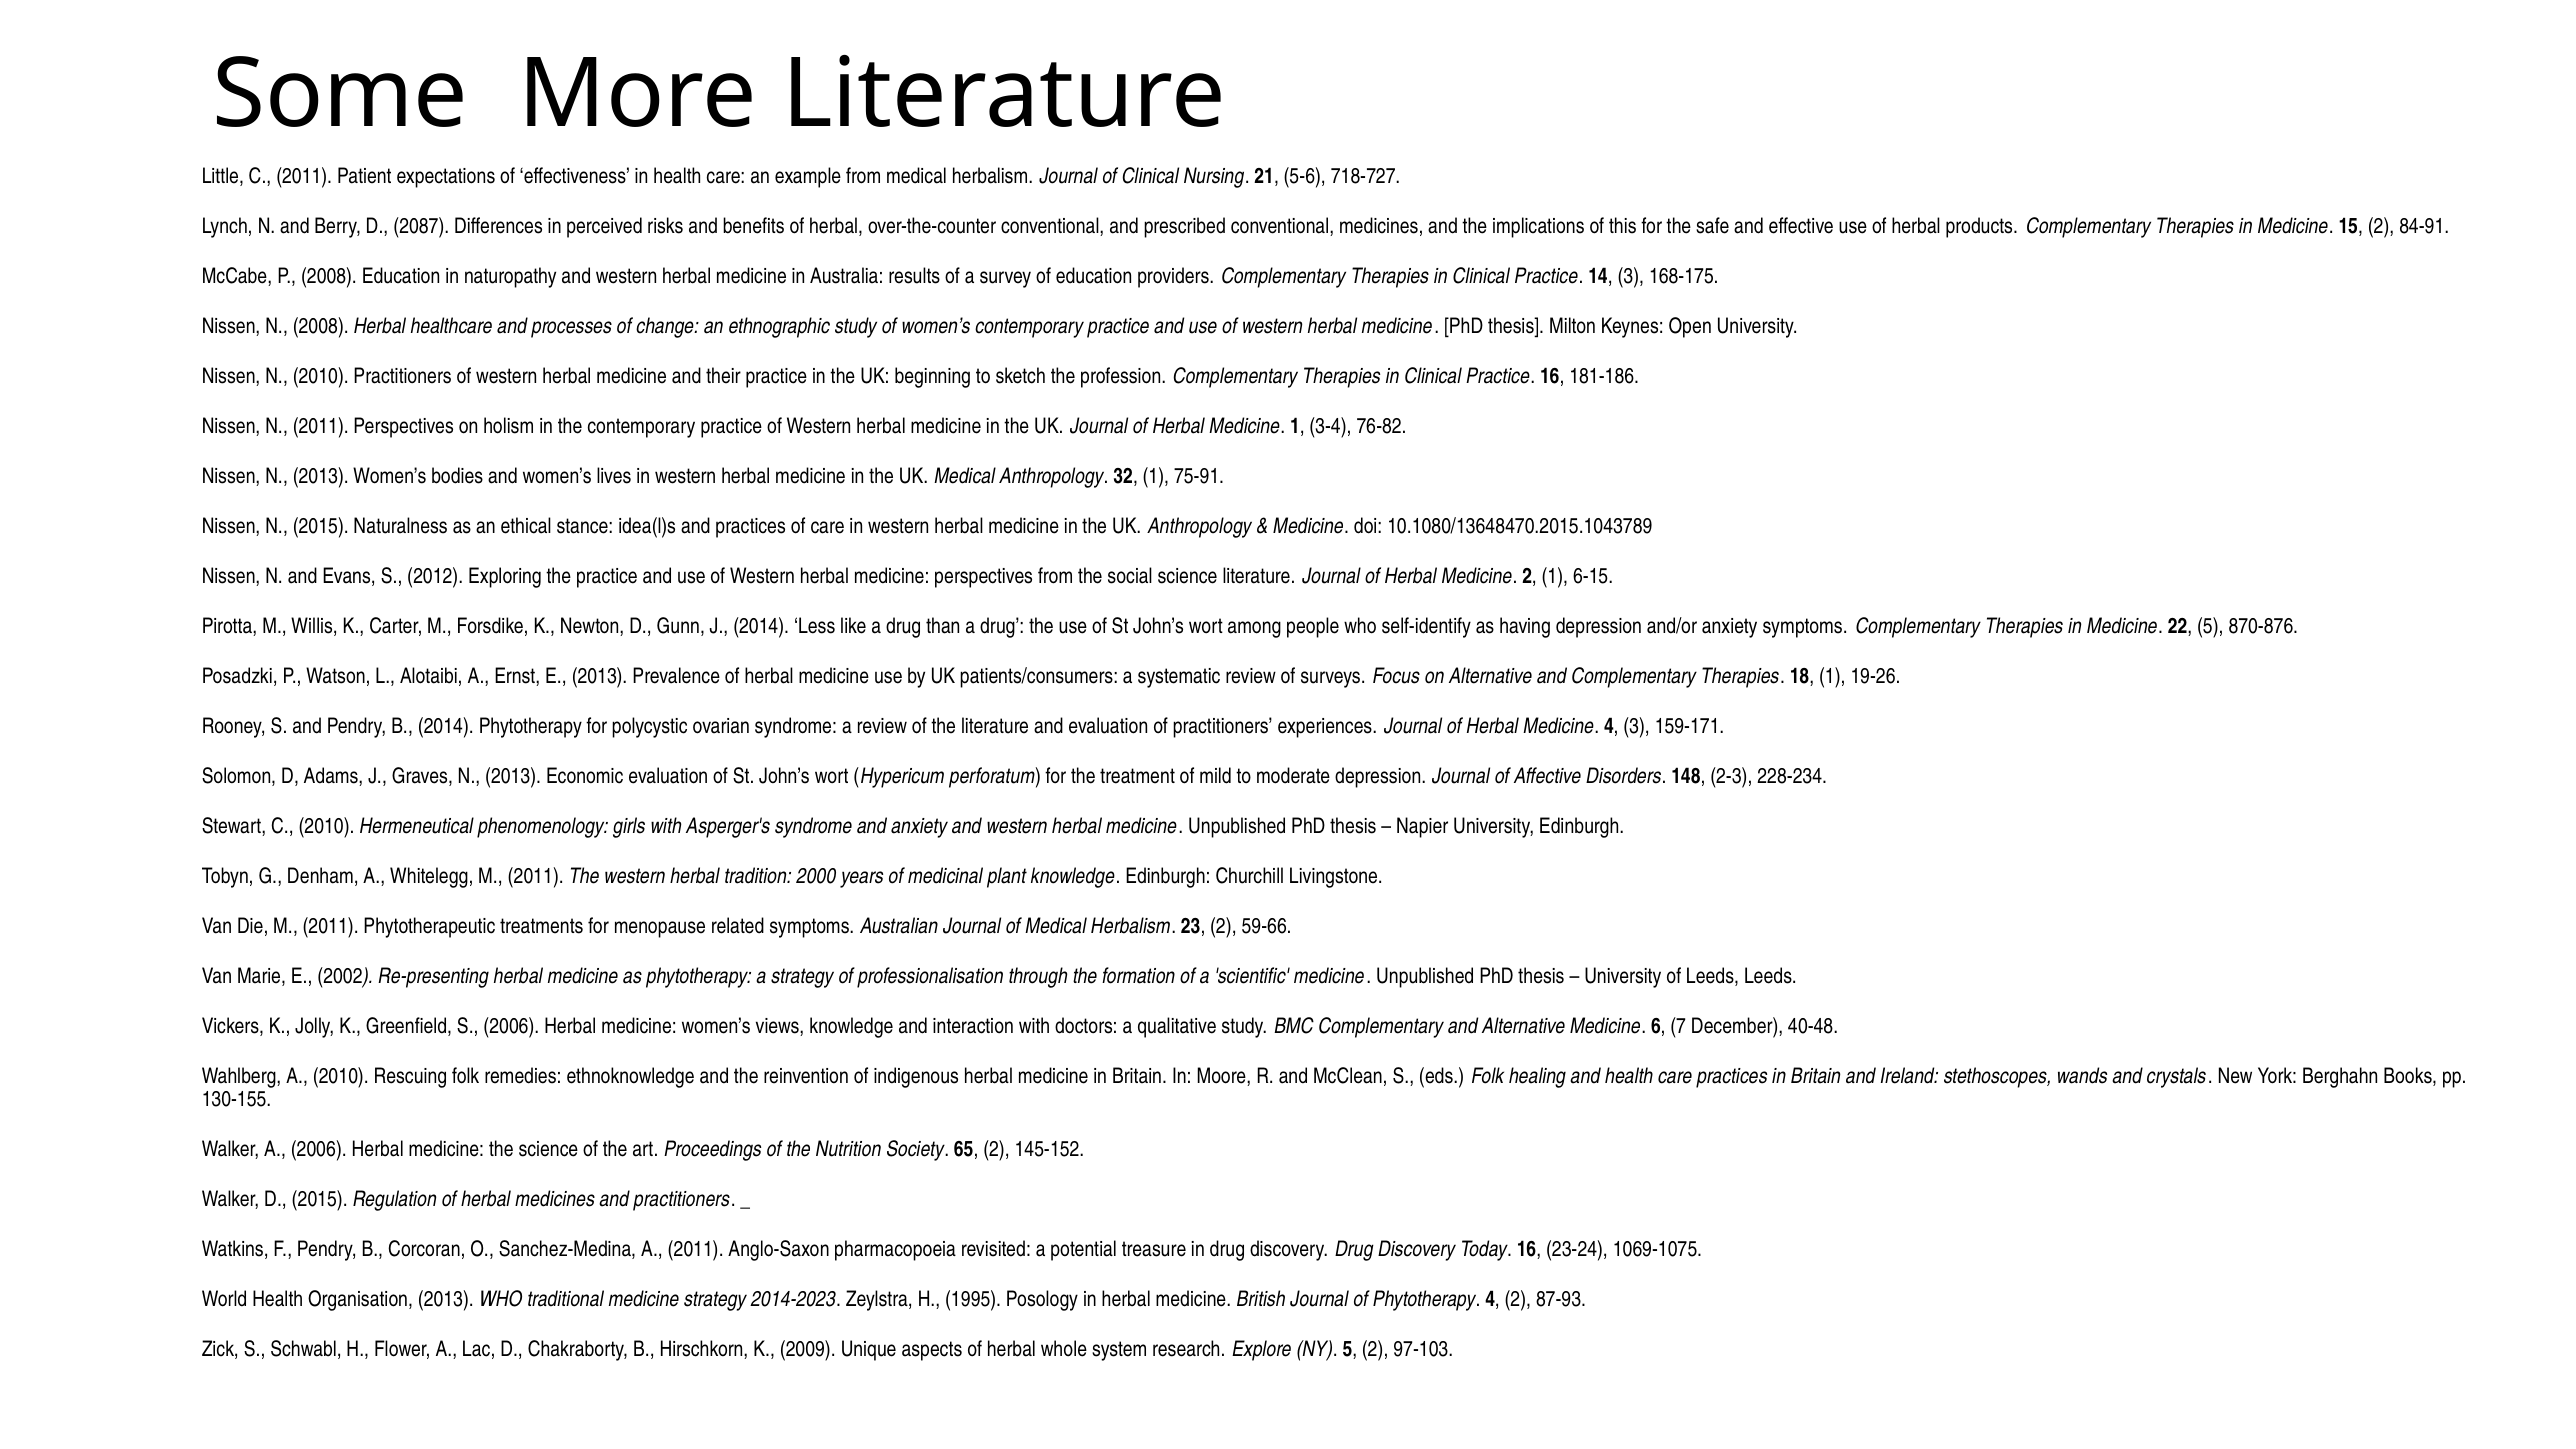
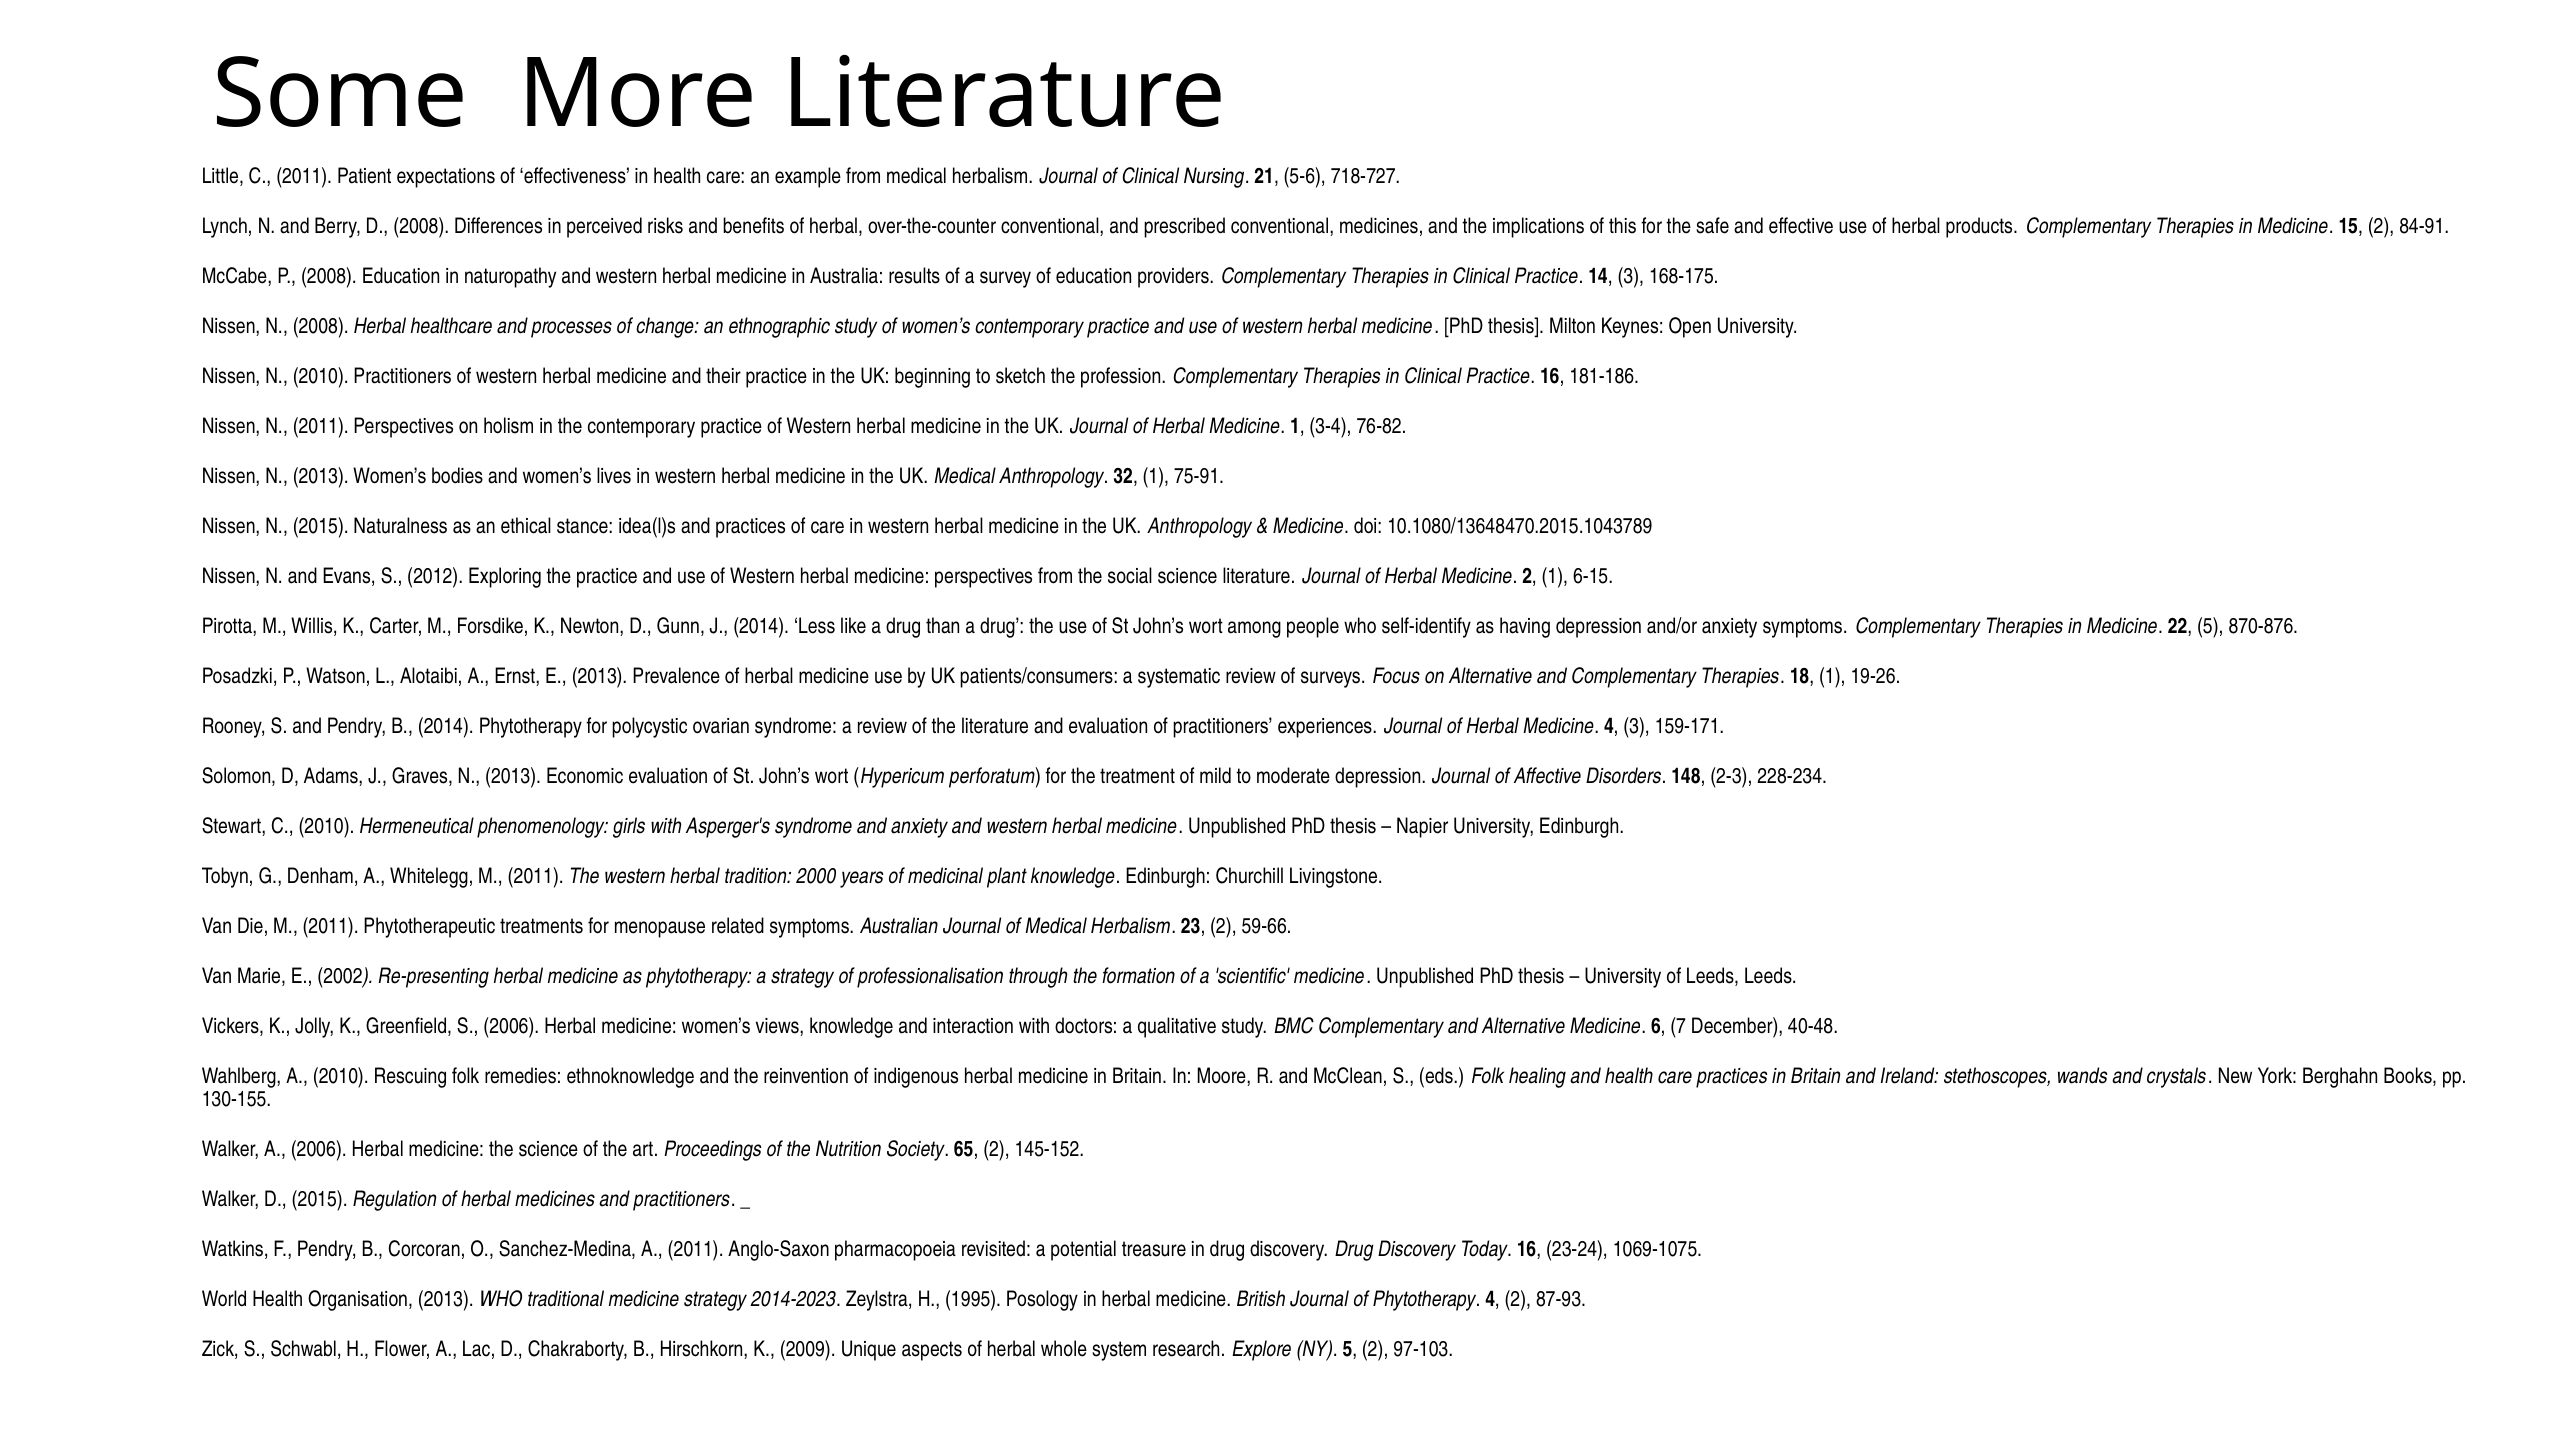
D 2087: 2087 -> 2008
